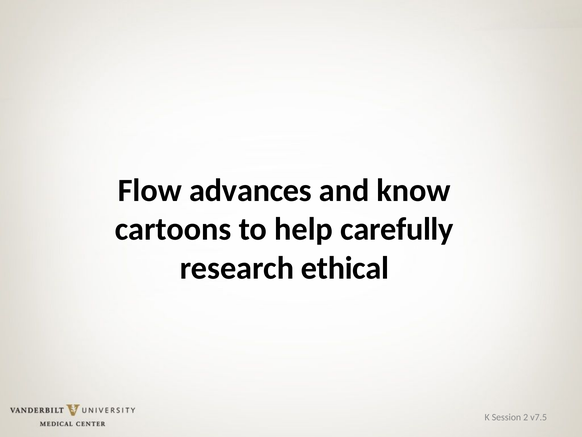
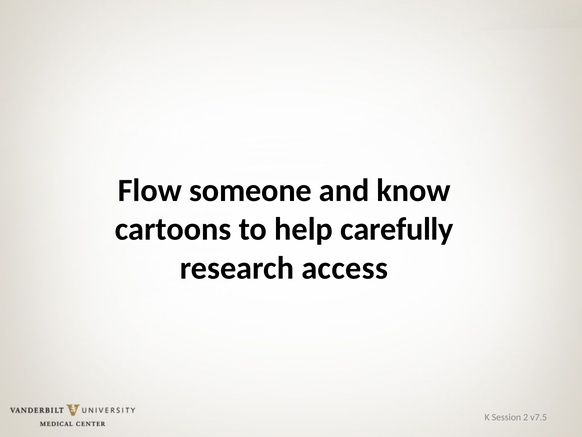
advances: advances -> someone
ethical: ethical -> access
